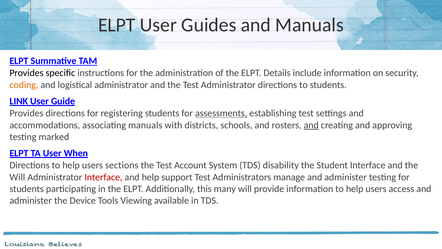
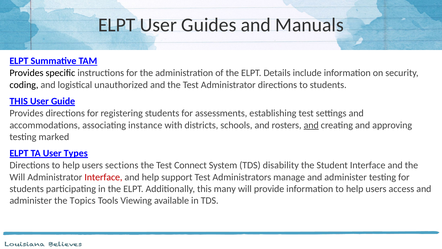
coding colour: orange -> black
logistical administrator: administrator -> unauthorized
LINK at (19, 101): LINK -> THIS
assessments underline: present -> none
associating manuals: manuals -> instance
When: When -> Types
Account: Account -> Connect
Device: Device -> Topics
